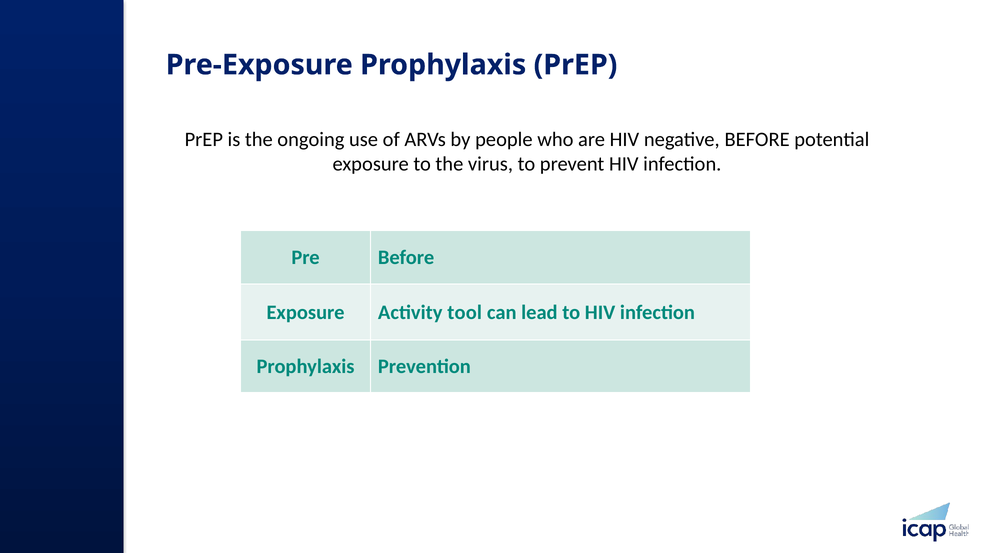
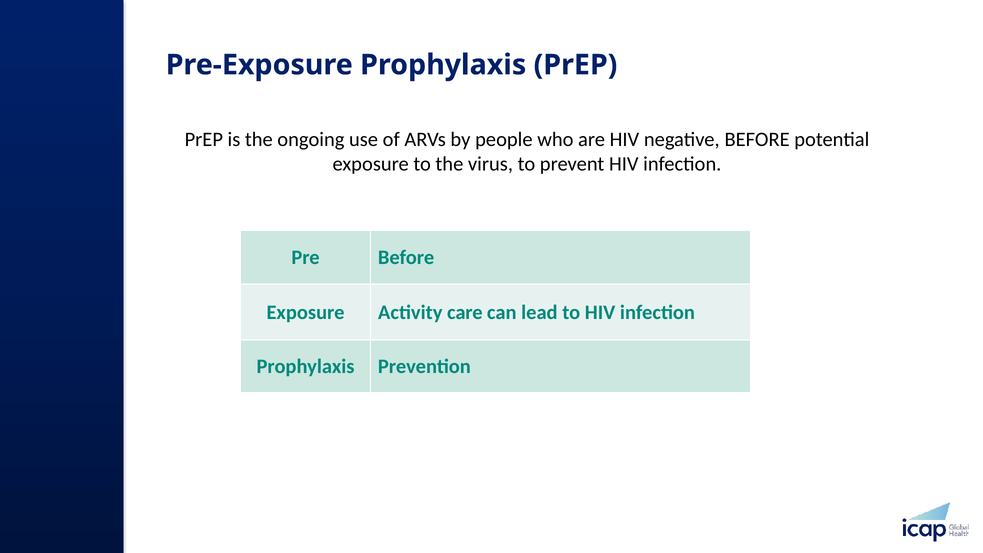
tool: tool -> care
